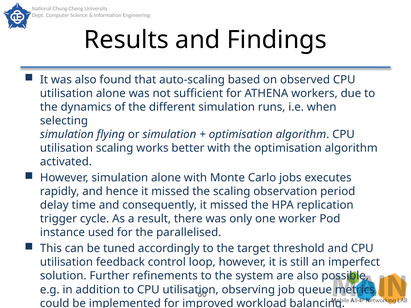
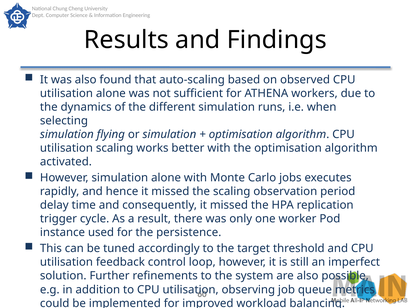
parallelised: parallelised -> persistence
